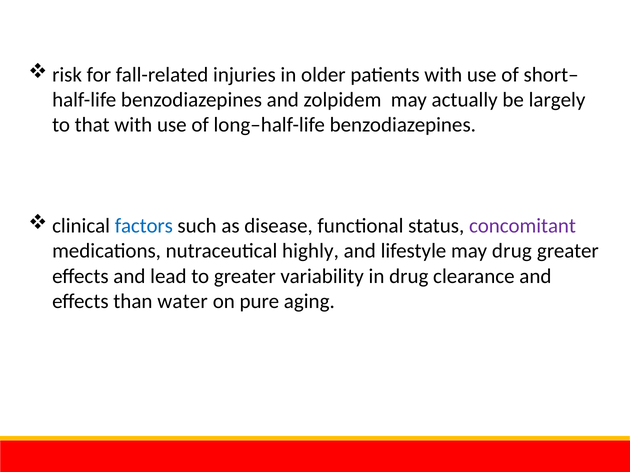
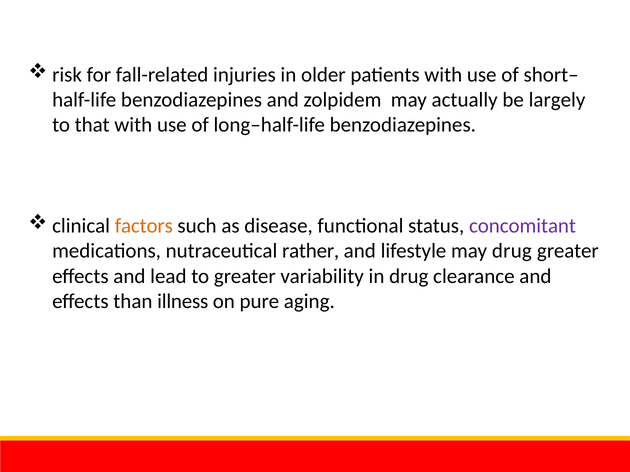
factors colour: blue -> orange
highly: highly -> rather
water: water -> illness
